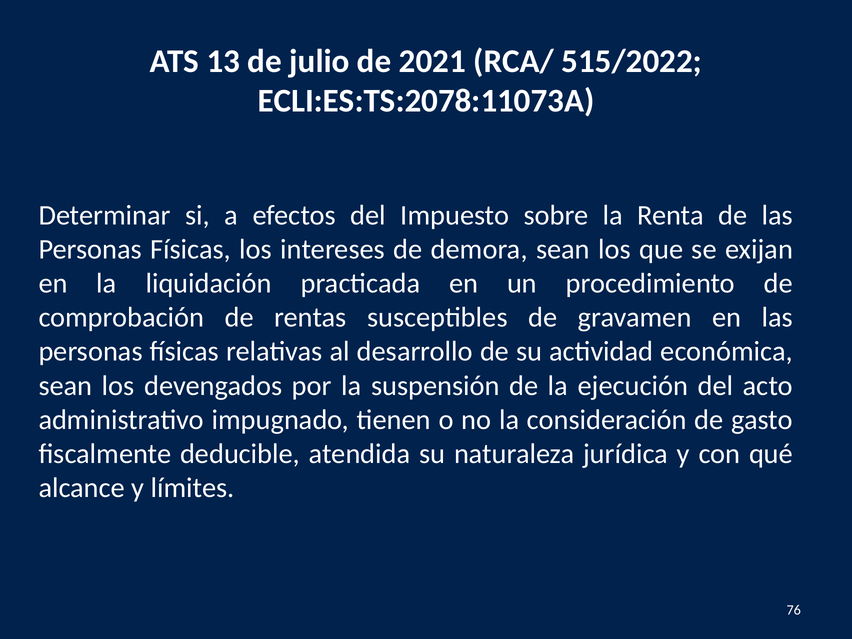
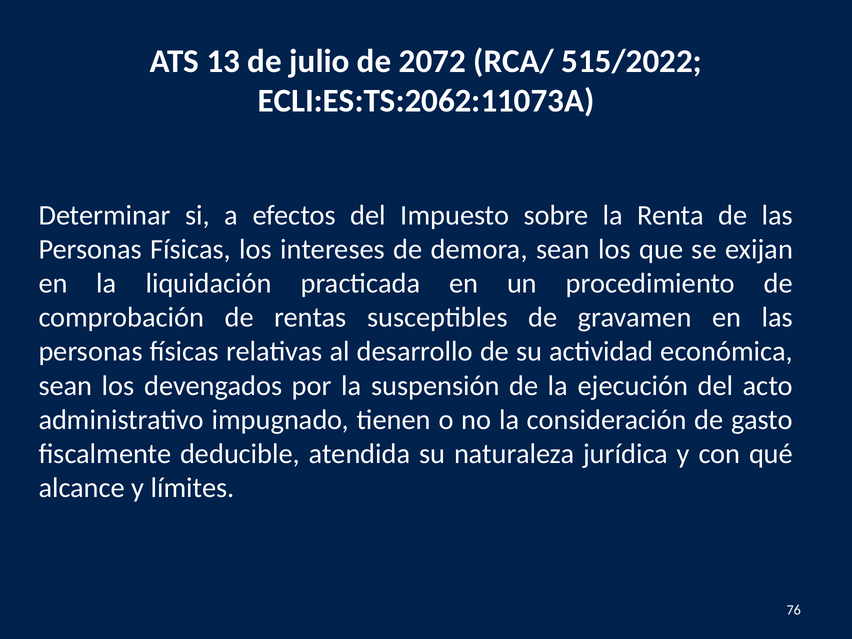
2021: 2021 -> 2072
ECLI:ES:TS:2078:11073A: ECLI:ES:TS:2078:11073A -> ECLI:ES:TS:2062:11073A
